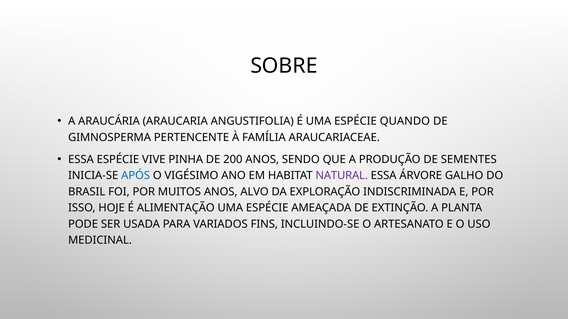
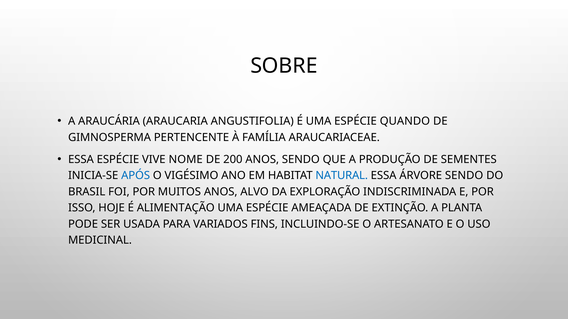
PINHA: PINHA -> NOME
NATURAL colour: purple -> blue
ÁRVORE GALHO: GALHO -> SENDO
